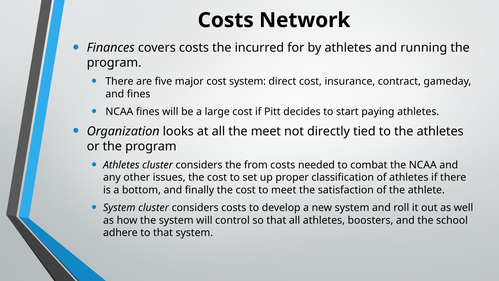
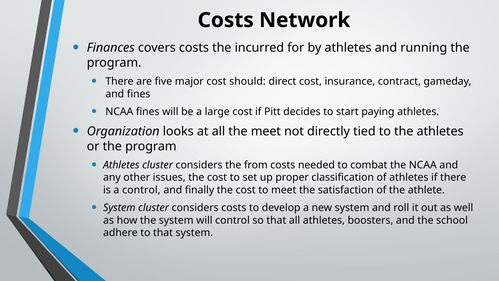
cost system: system -> should
a bottom: bottom -> control
